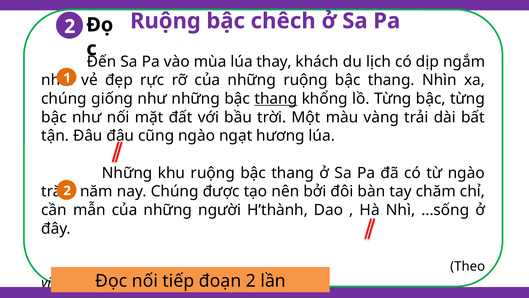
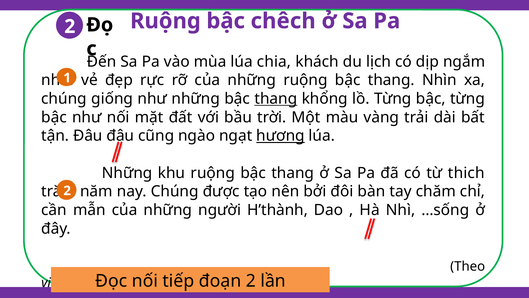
lúa thay: thay -> chia
hương underline: none -> present
từ ngào: ngào -> thich
